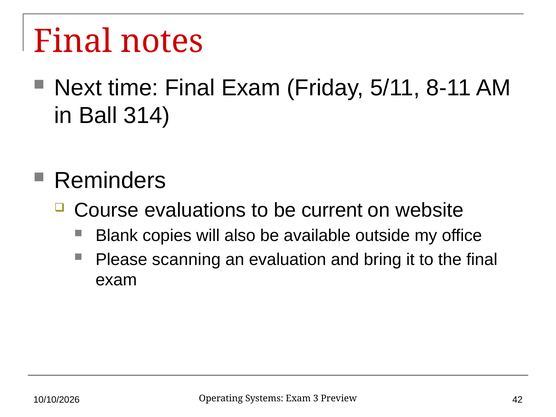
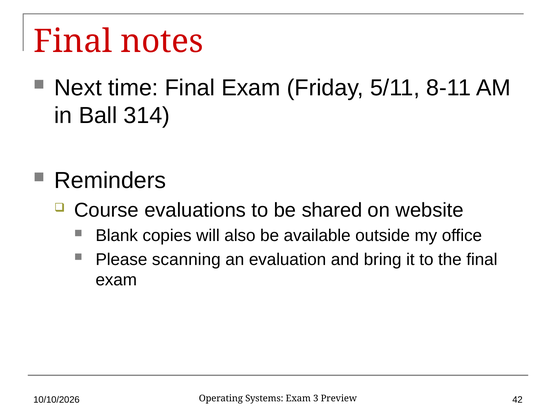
current: current -> shared
